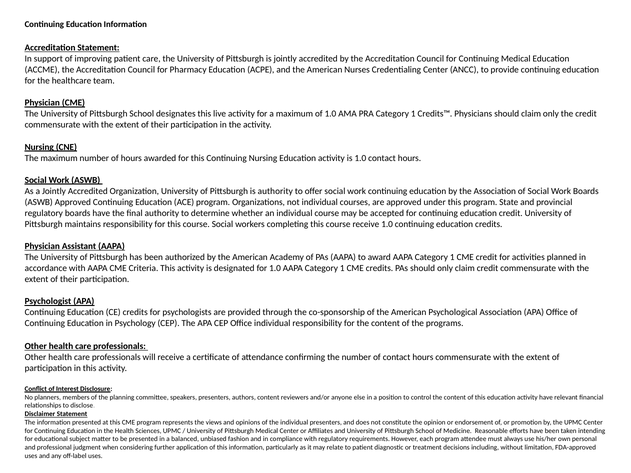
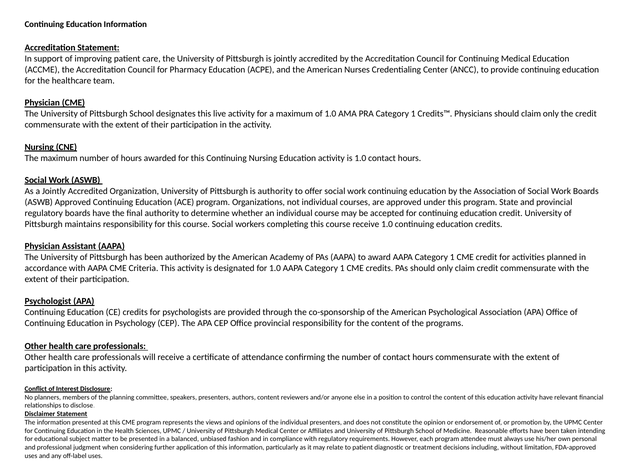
Office individual: individual -> provincial
